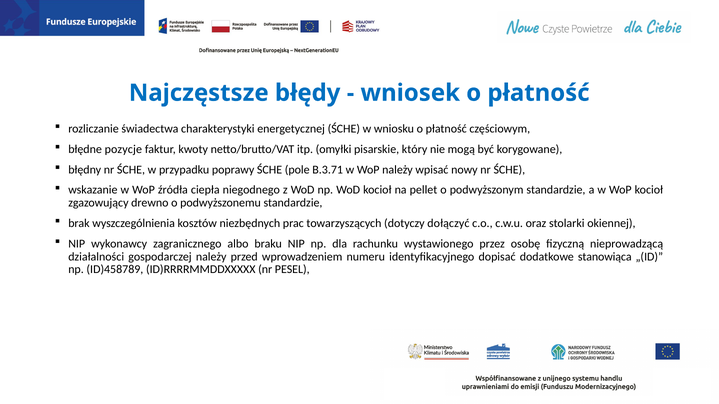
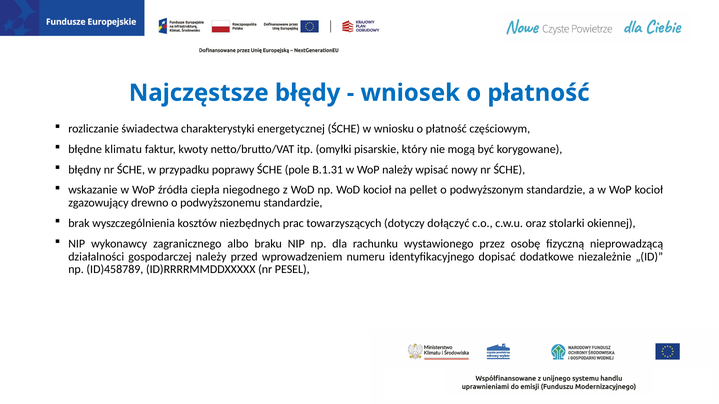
pozycje: pozycje -> klimatu
B.3.71: B.3.71 -> B.1.31
stanowiąca: stanowiąca -> niezależnie
